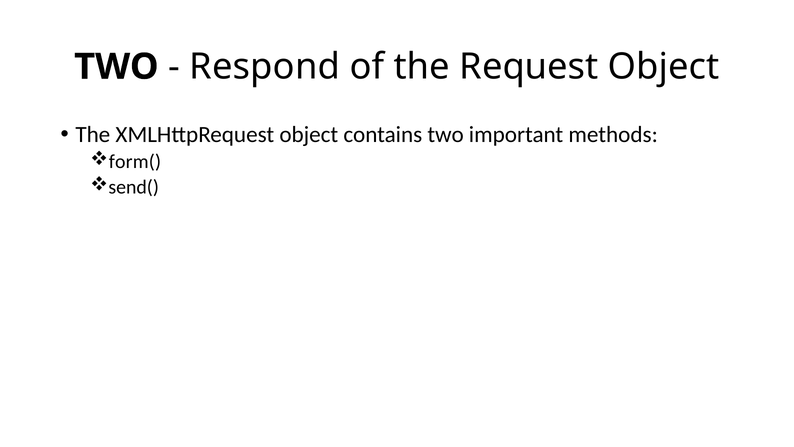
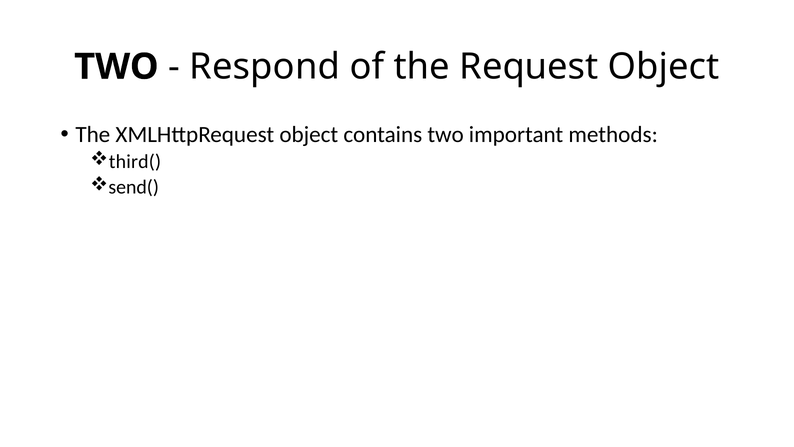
form(: form( -> third(
